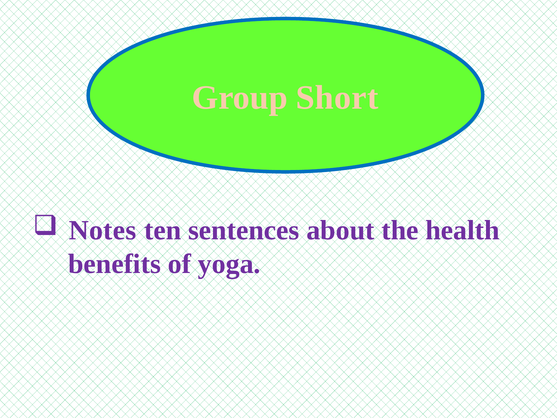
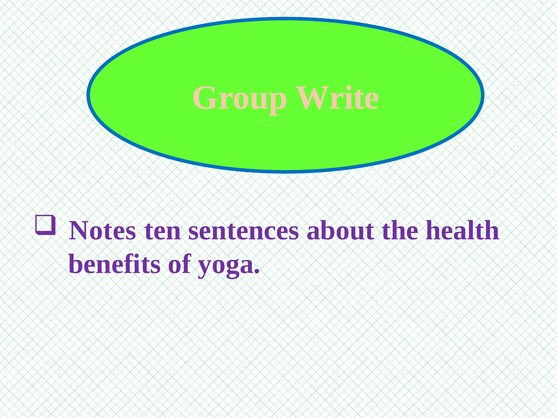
Short: Short -> Write
